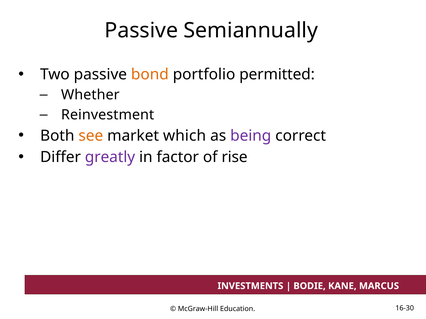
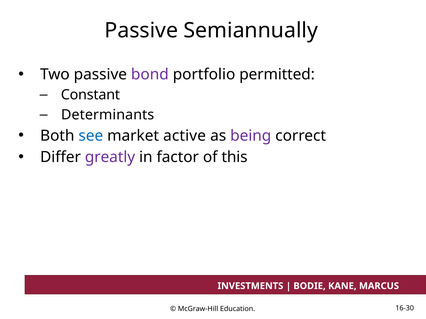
bond colour: orange -> purple
Whether: Whether -> Constant
Reinvestment: Reinvestment -> Determinants
see colour: orange -> blue
which: which -> active
rise: rise -> this
